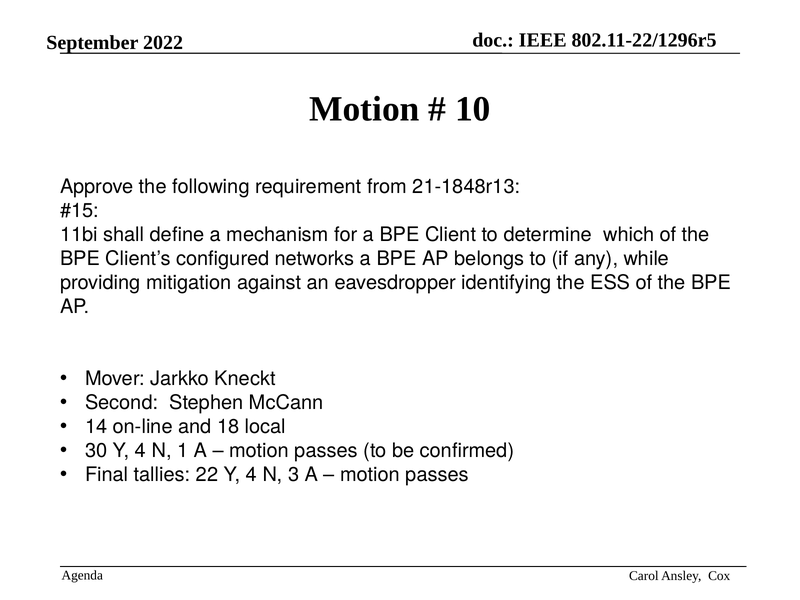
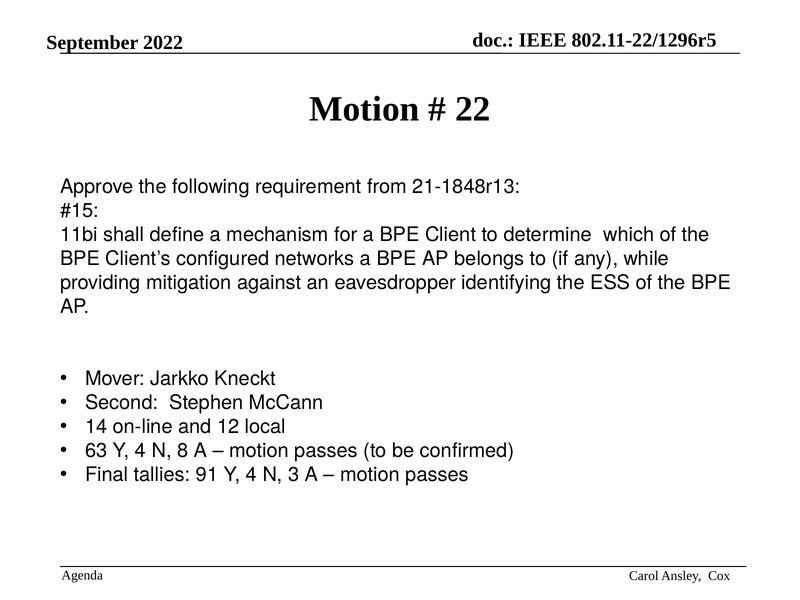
10: 10 -> 22
18: 18 -> 12
30: 30 -> 63
1: 1 -> 8
22: 22 -> 91
